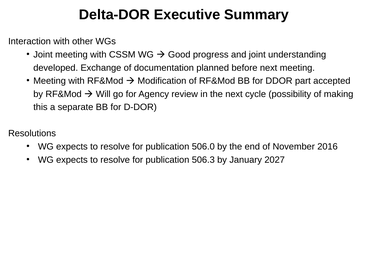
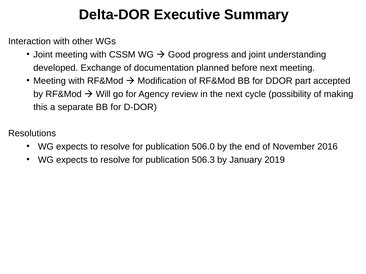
2027: 2027 -> 2019
